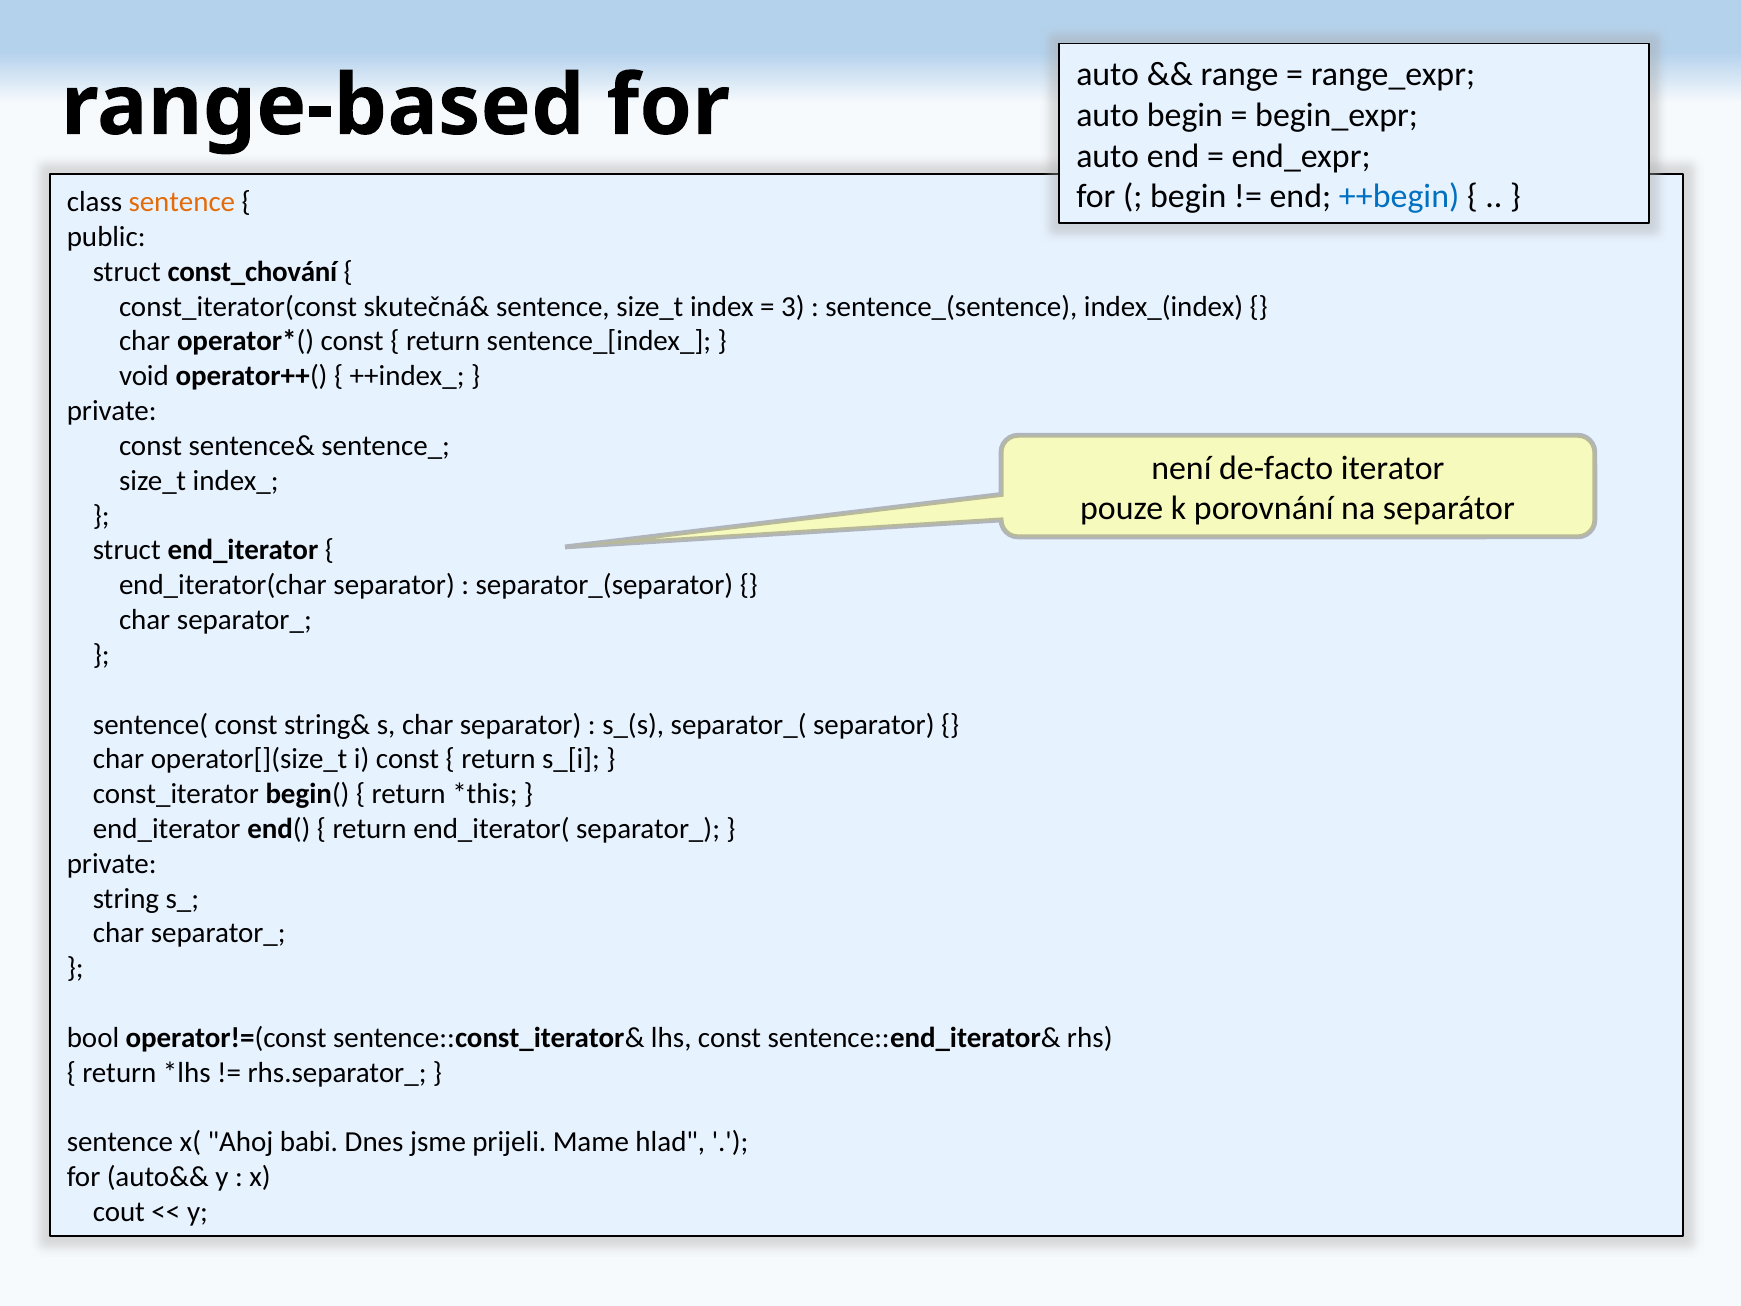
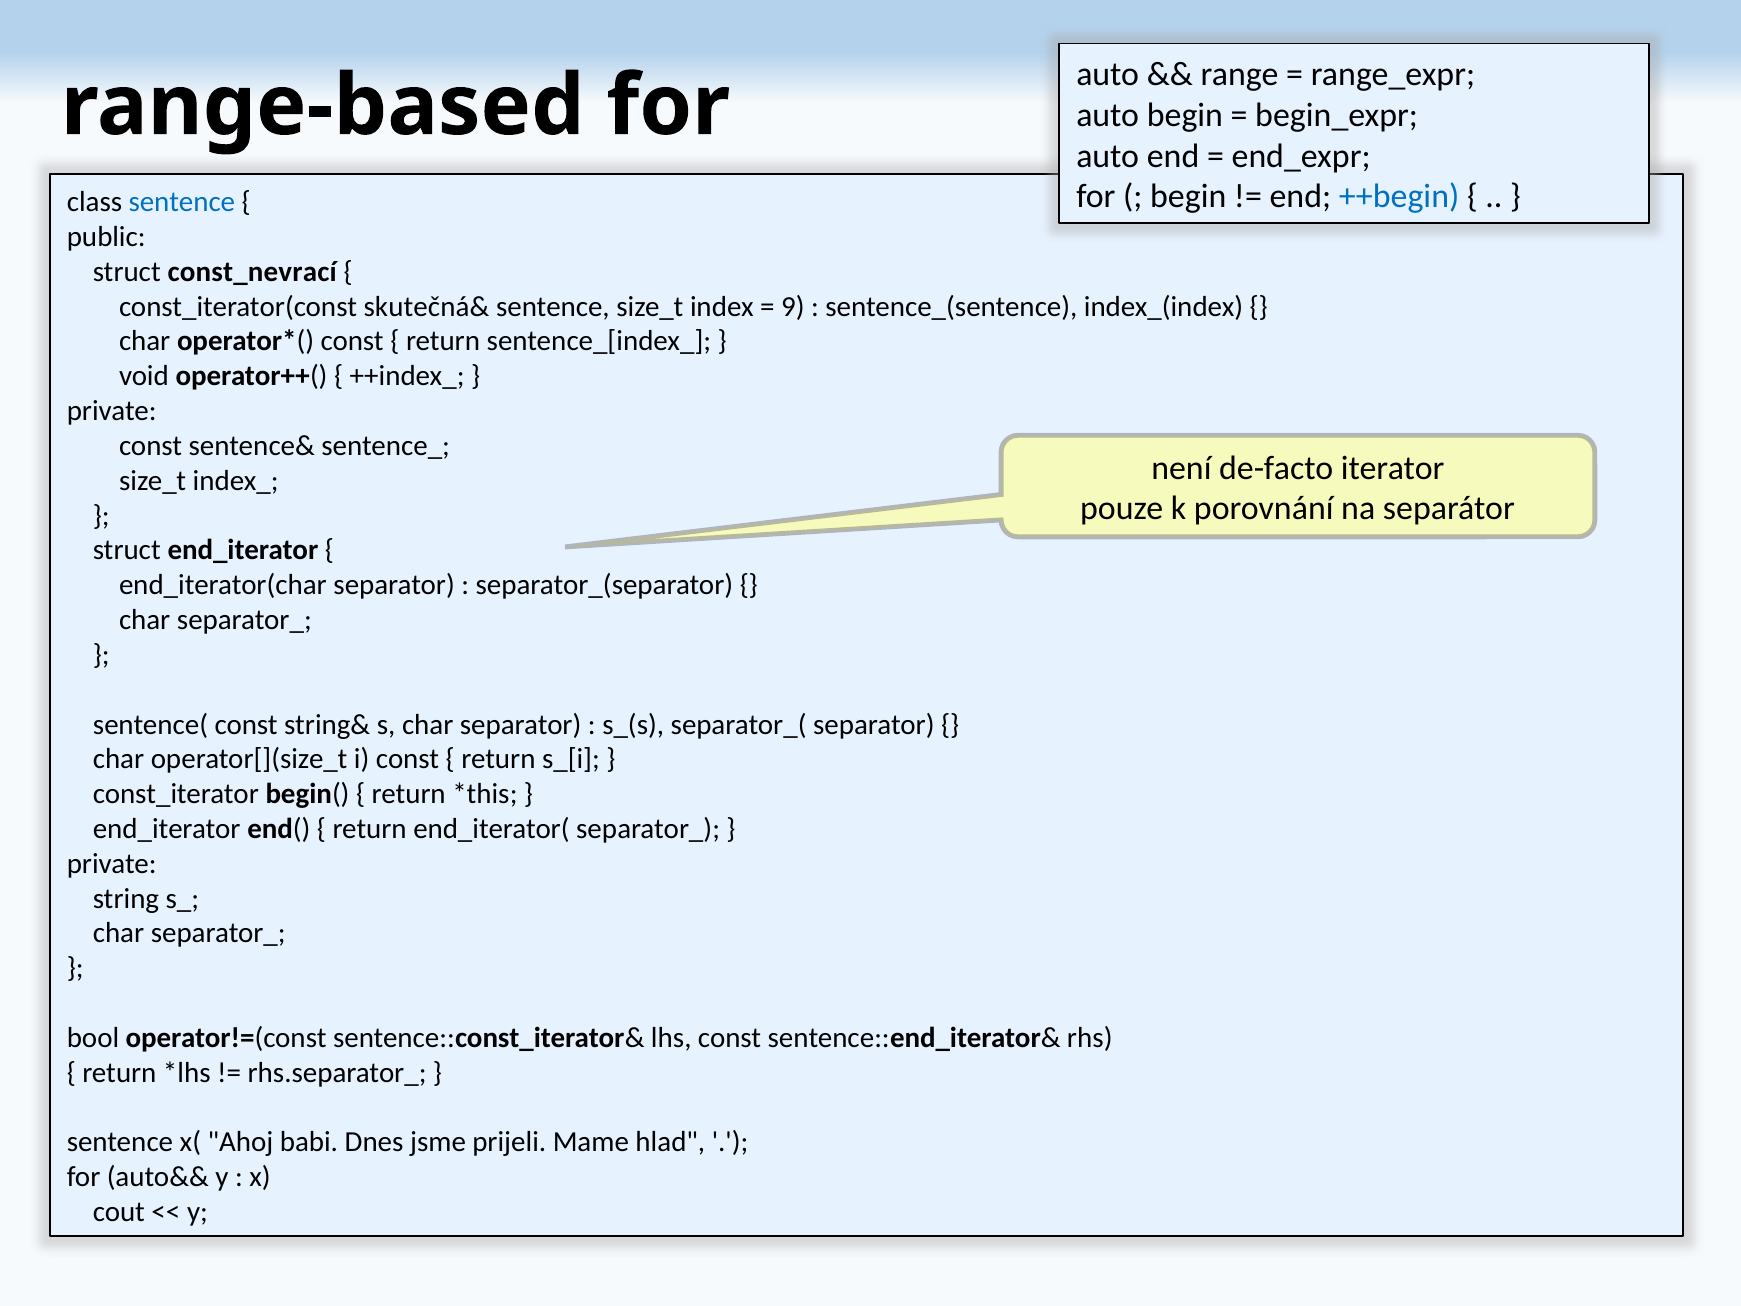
sentence at (182, 202) colour: orange -> blue
const_chování: const_chování -> const_nevrací
3: 3 -> 9
